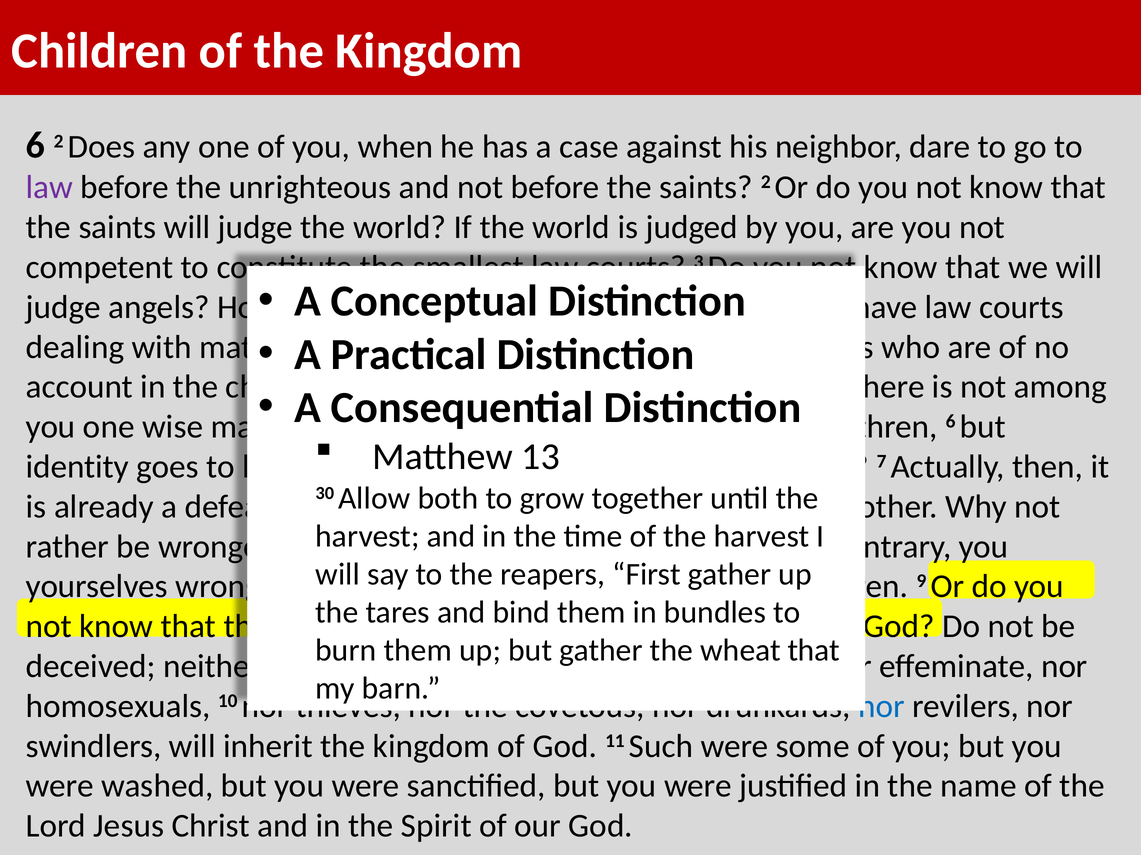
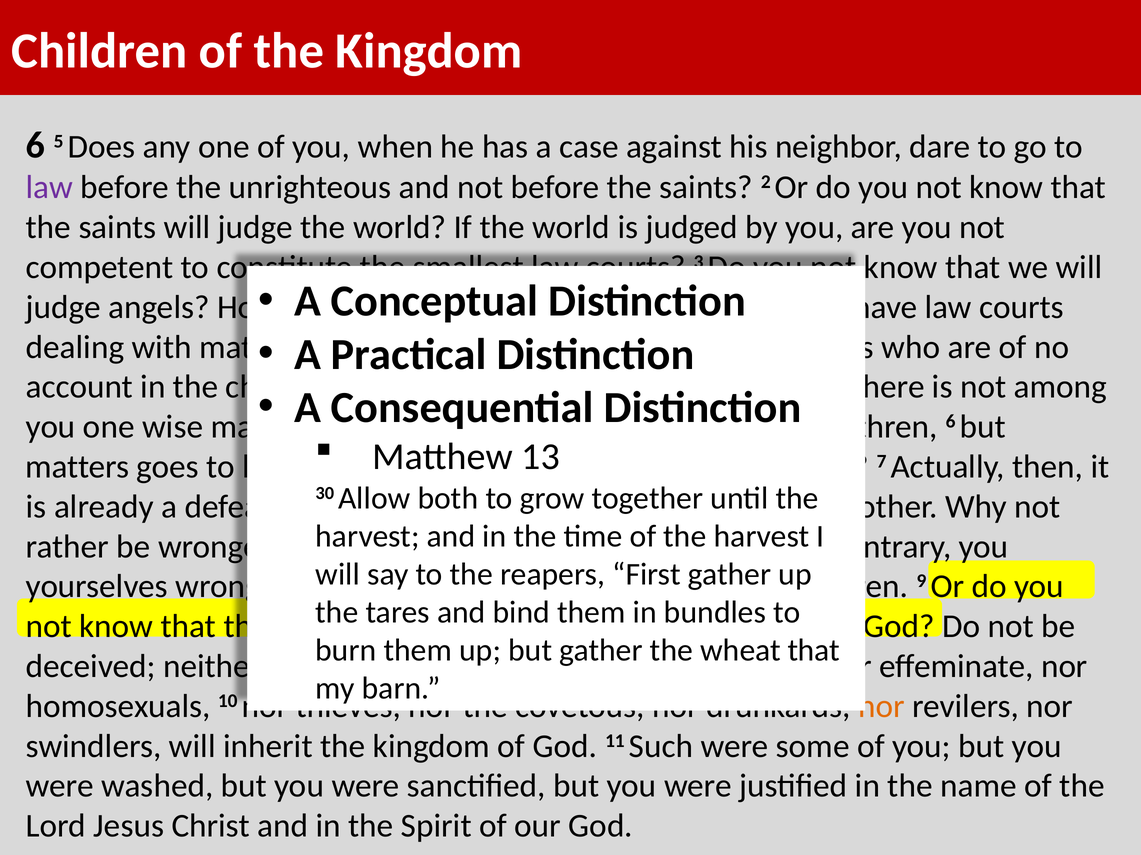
6 2: 2 -> 5
identity at (77, 467): identity -> matters
nor at (881, 707) colour: blue -> orange
